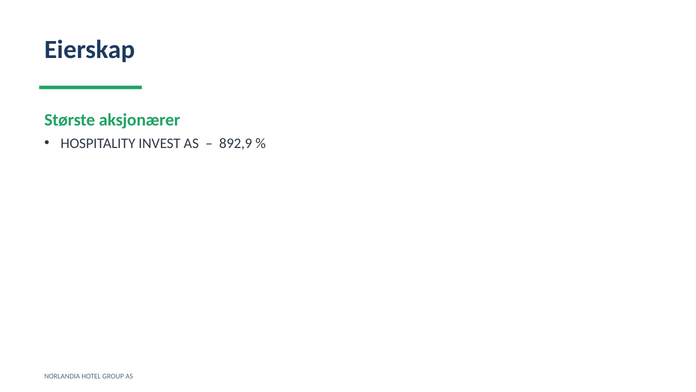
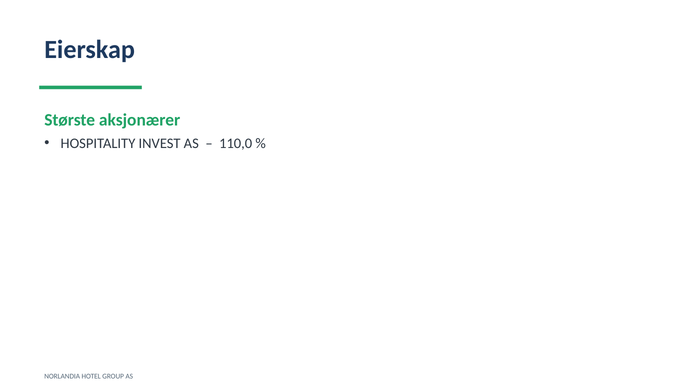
892,9: 892,9 -> 110,0
